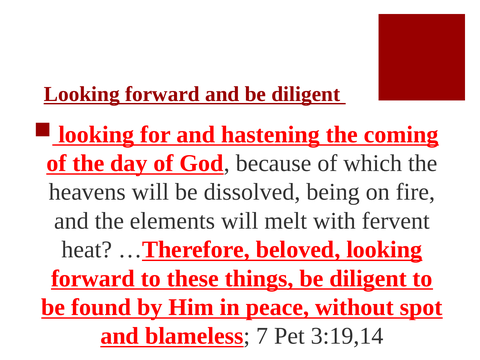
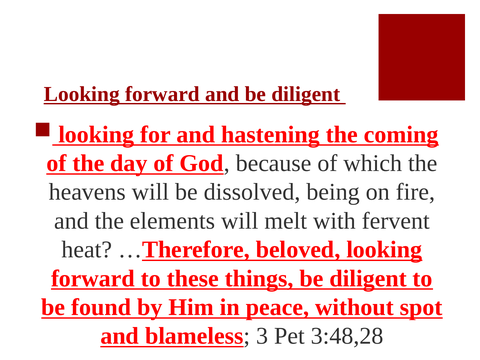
7: 7 -> 3
3:19,14: 3:19,14 -> 3:48,28
